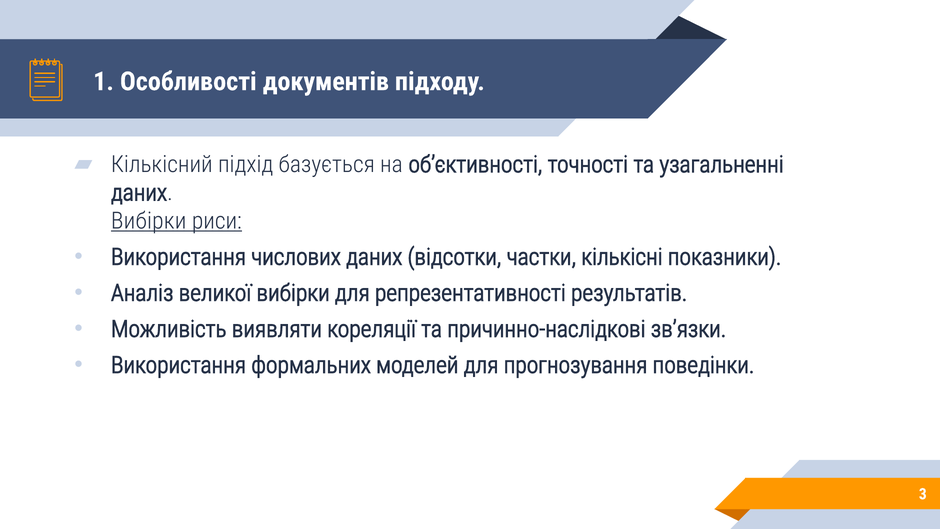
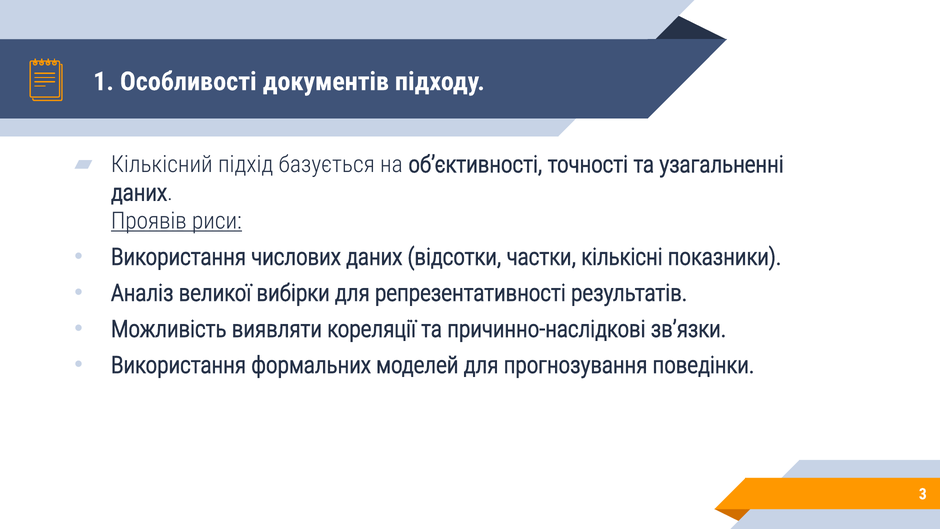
Вибірки at (149, 221): Вибірки -> Проявів
